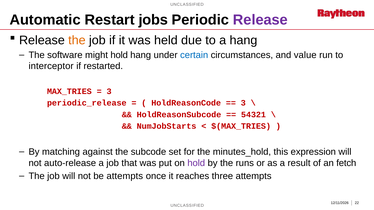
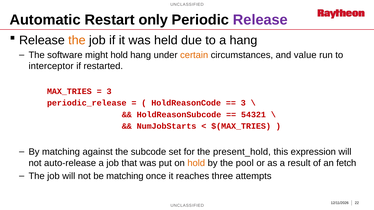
jobs: jobs -> only
certain colour: blue -> orange
minutes_hold: minutes_hold -> present_hold
hold at (196, 163) colour: purple -> orange
runs: runs -> pool
be attempts: attempts -> matching
